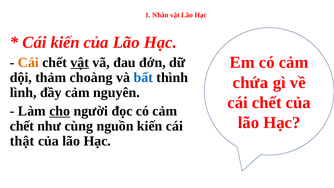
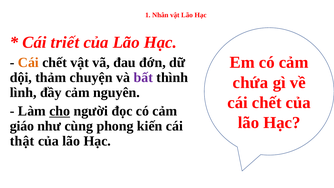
Cái kiến: kiến -> triết
vật at (80, 62) underline: present -> none
choàng: choàng -> chuyện
bất colour: blue -> purple
chết at (22, 126): chết -> giáo
nguồn: nguồn -> phong
